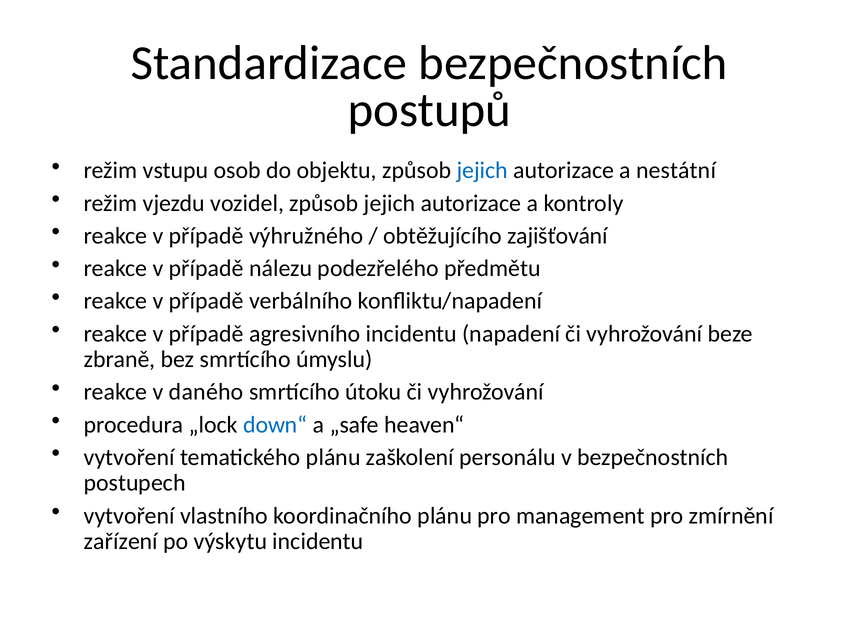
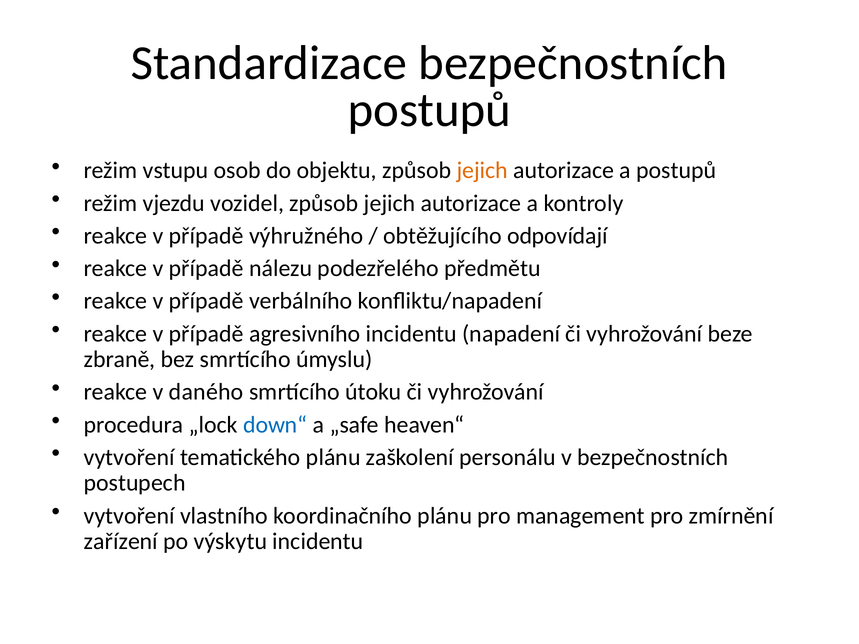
jejich at (482, 171) colour: blue -> orange
a nestátní: nestátní -> postupů
zajišťování: zajišťování -> odpovídají
